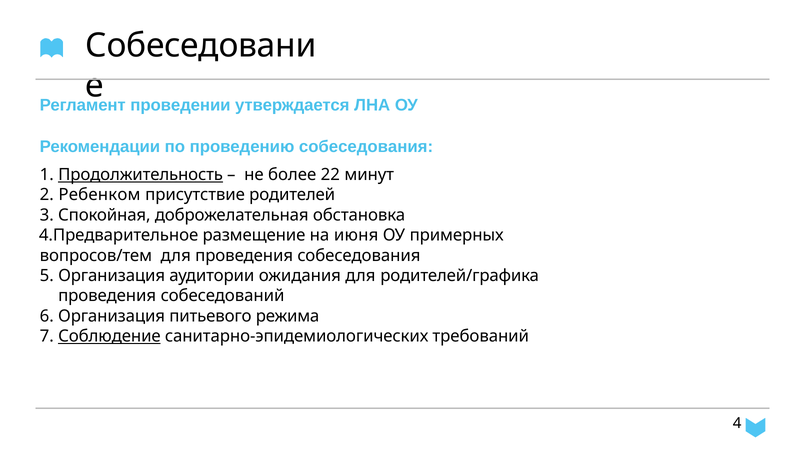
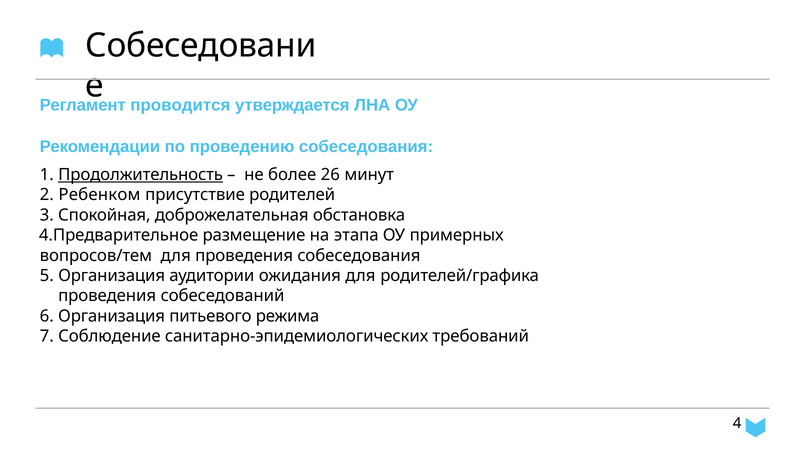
проведении: проведении -> проводится
22: 22 -> 26
июня: июня -> этапа
Соблюдение underline: present -> none
